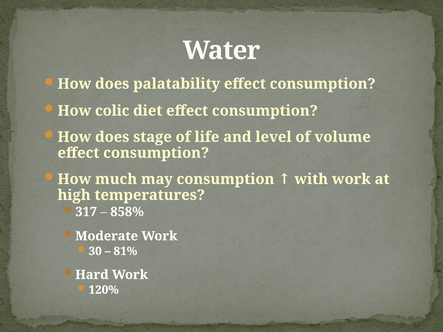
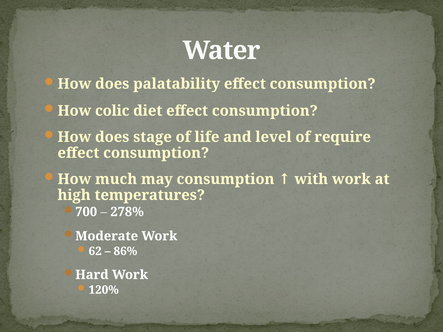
volume: volume -> require
317: 317 -> 700
858%: 858% -> 278%
30: 30 -> 62
81%: 81% -> 86%
